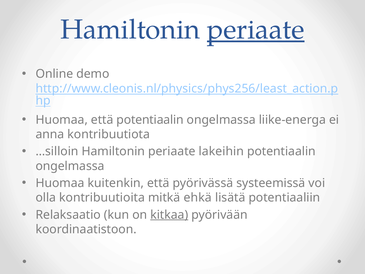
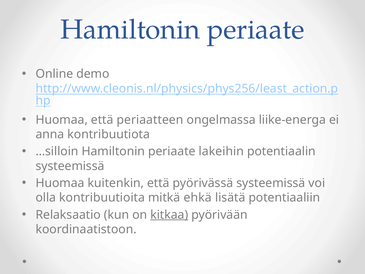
periaate at (256, 30) underline: present -> none
että potentiaalin: potentiaalin -> periaatteen
ongelmassa at (70, 166): ongelmassa -> systeemissä
